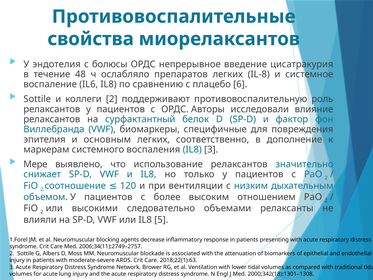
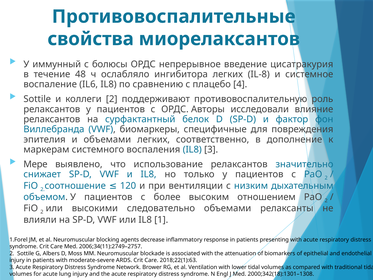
эндотелия: эндотелия -> иммунный
препаратов: препаратов -> ингибитора
6: 6 -> 4
и основным: основным -> объемами
5: 5 -> 1
